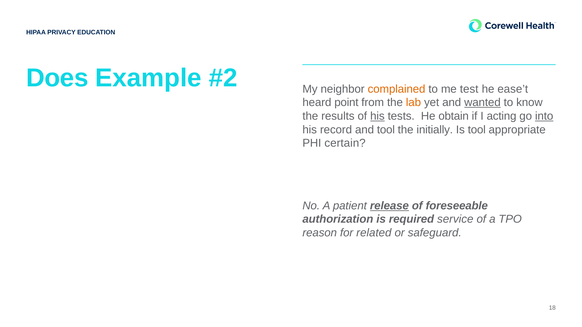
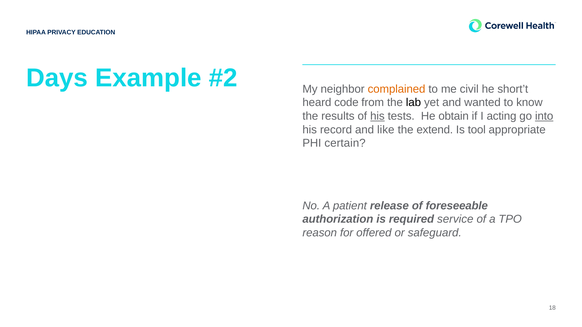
Does: Does -> Days
test: test -> civil
ease’t: ease’t -> short’t
point: point -> code
lab colour: orange -> black
wanted underline: present -> none
and tool: tool -> like
initially: initially -> extend
release underline: present -> none
related: related -> offered
